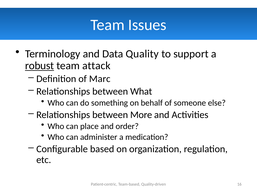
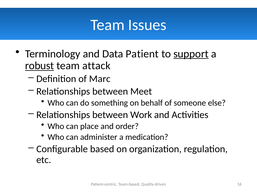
Quality: Quality -> Patient
support underline: none -> present
What: What -> Meet
More: More -> Work
